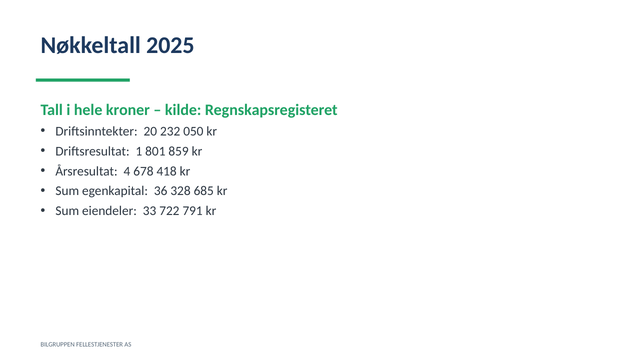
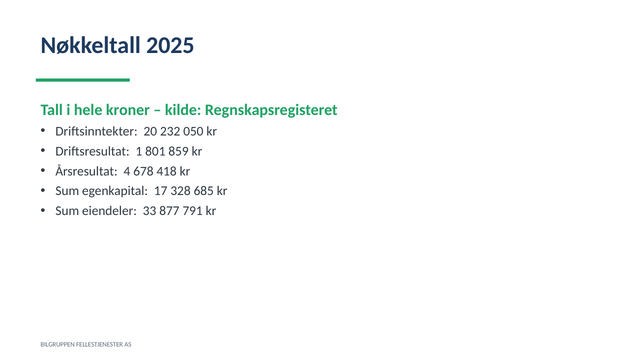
36: 36 -> 17
722: 722 -> 877
